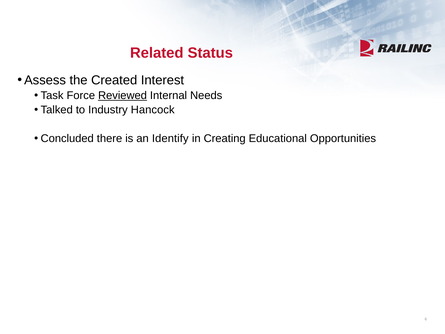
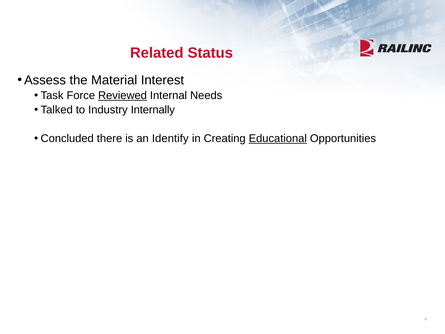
Created: Created -> Material
Hancock: Hancock -> Internally
Educational underline: none -> present
